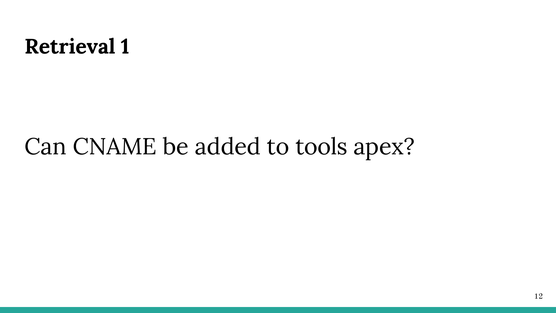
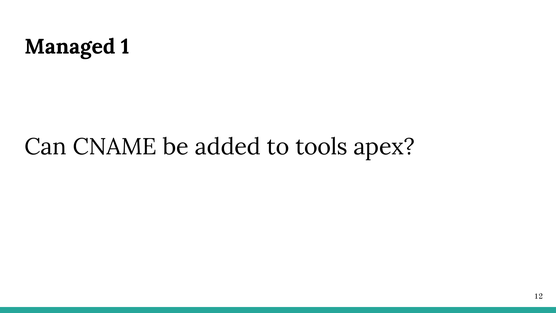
Retrieval: Retrieval -> Managed
